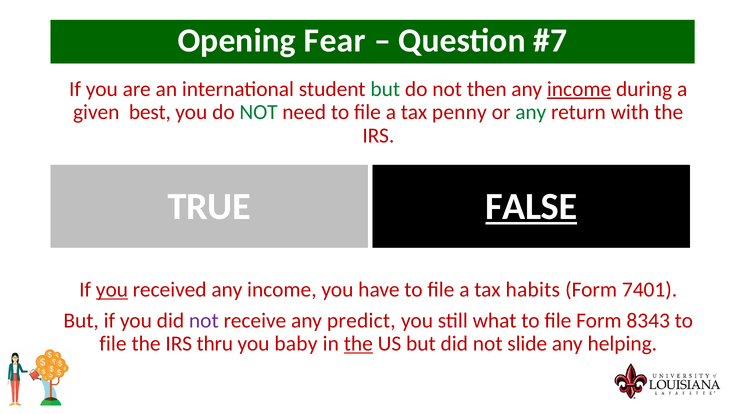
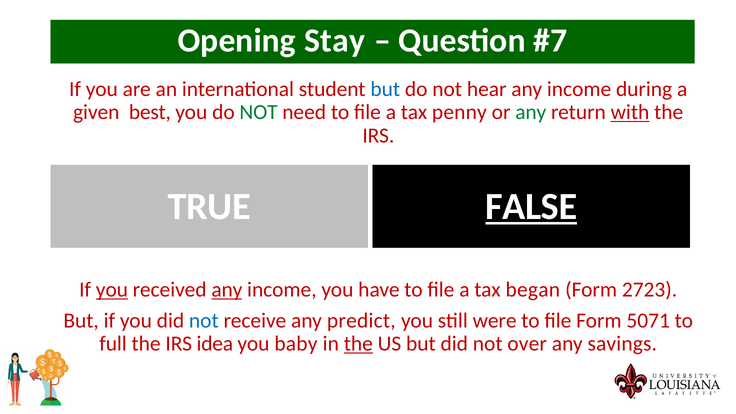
Fear: Fear -> Stay
but at (385, 89) colour: green -> blue
then: then -> hear
income at (579, 89) underline: present -> none
with underline: none -> present
any at (227, 290) underline: none -> present
habits: habits -> began
7401: 7401 -> 2723
not at (204, 321) colour: purple -> blue
what: what -> were
8343: 8343 -> 5071
file at (113, 344): file -> full
thru: thru -> idea
slide: slide -> over
helping: helping -> savings
